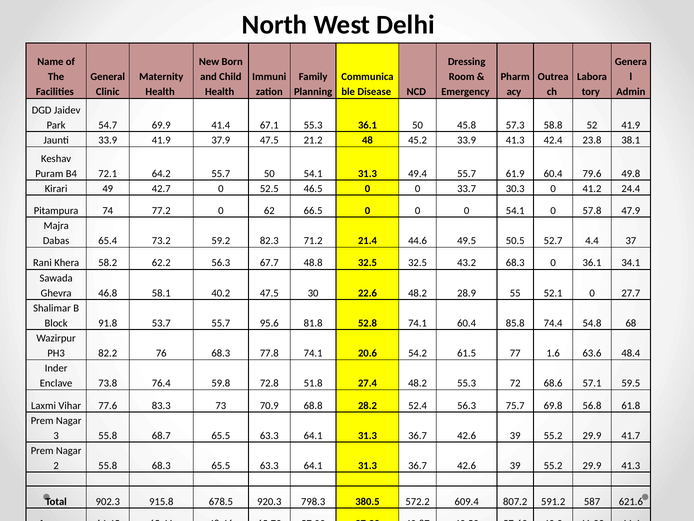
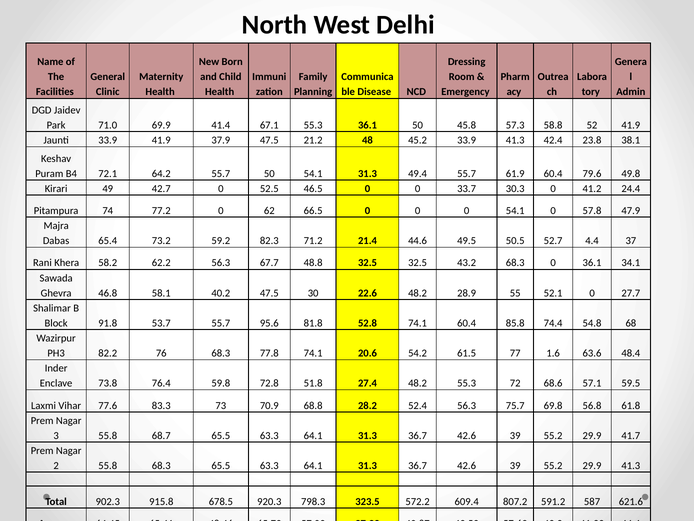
54.7: 54.7 -> 71.0
380.5: 380.5 -> 323.5
